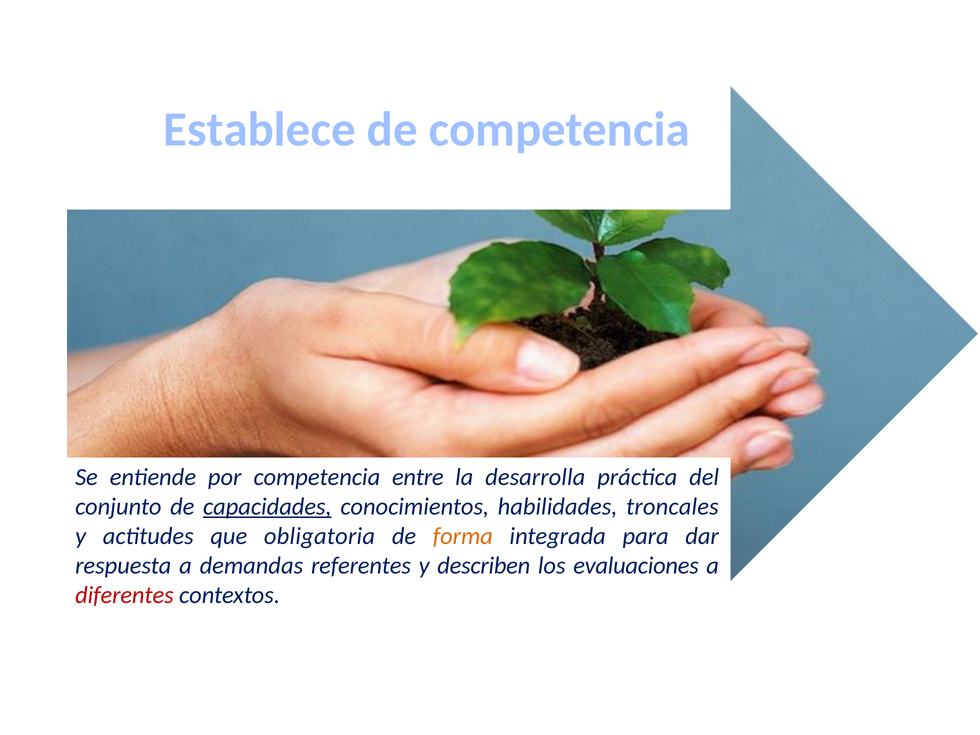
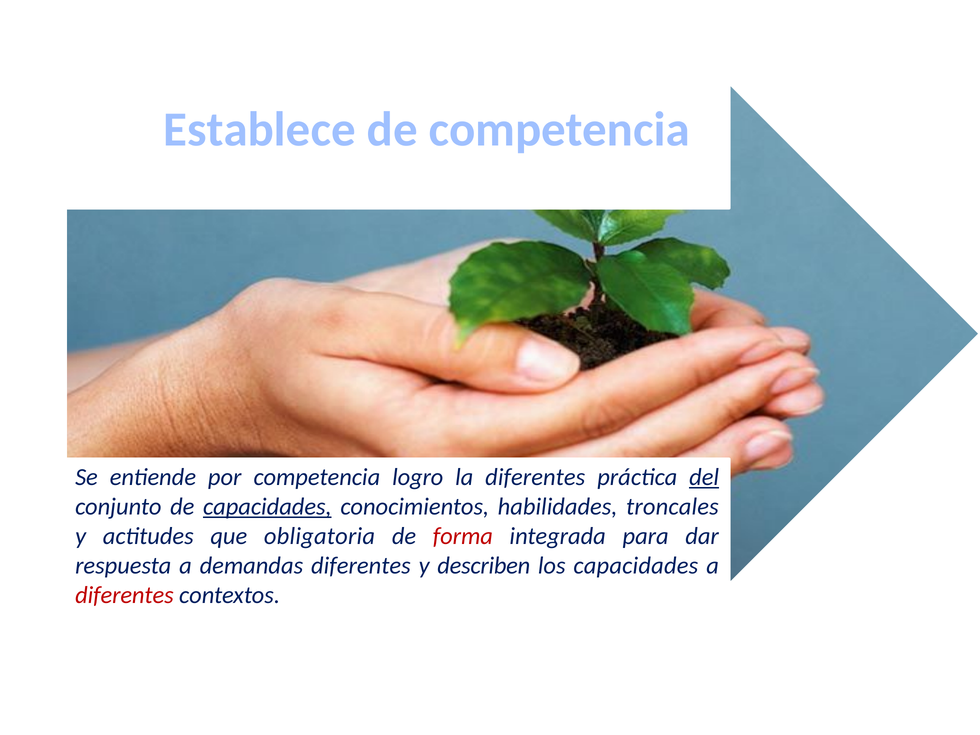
entre: entre -> logro
la desarrolla: desarrolla -> diferentes
del underline: none -> present
forma colour: orange -> red
demandas referentes: referentes -> diferentes
los evaluaciones: evaluaciones -> capacidades
